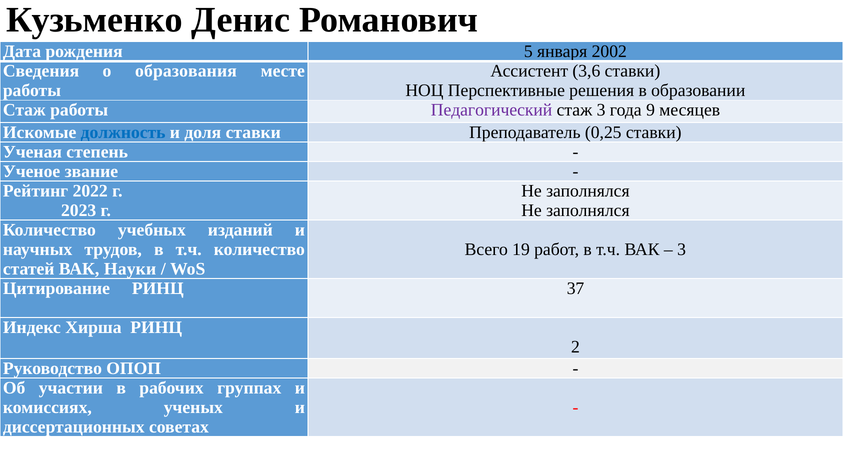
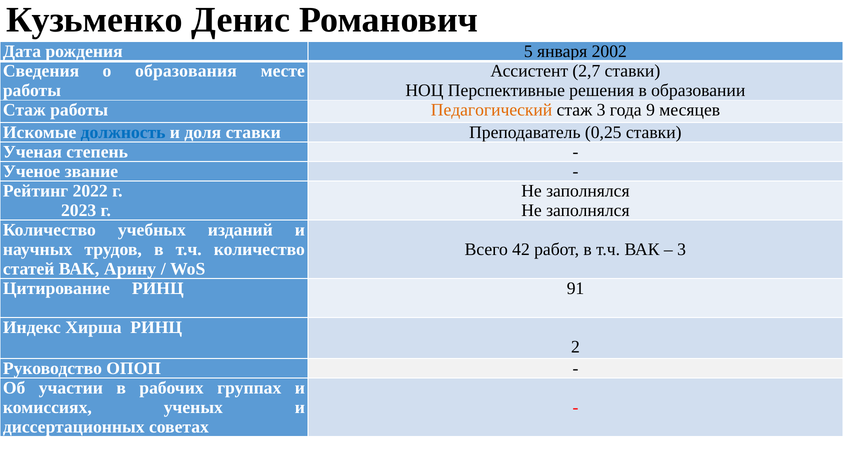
3,6: 3,6 -> 2,7
Педагогический colour: purple -> orange
19: 19 -> 42
Науки: Науки -> Арину
37: 37 -> 91
